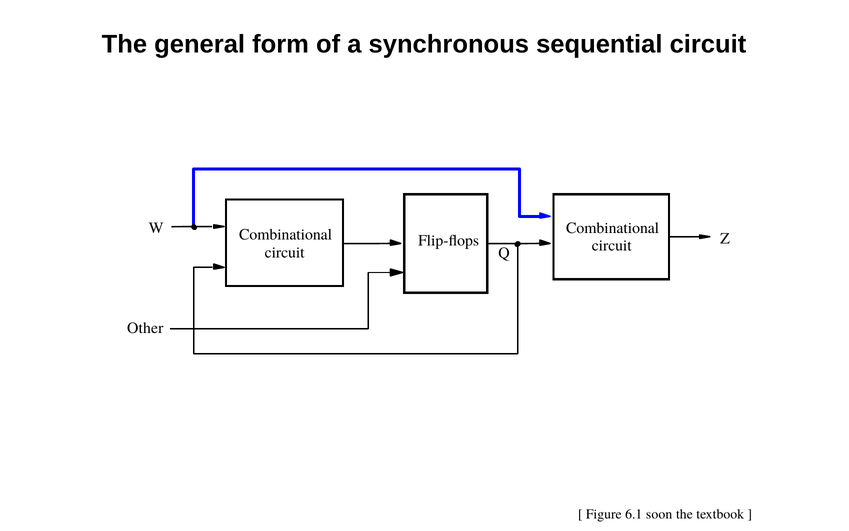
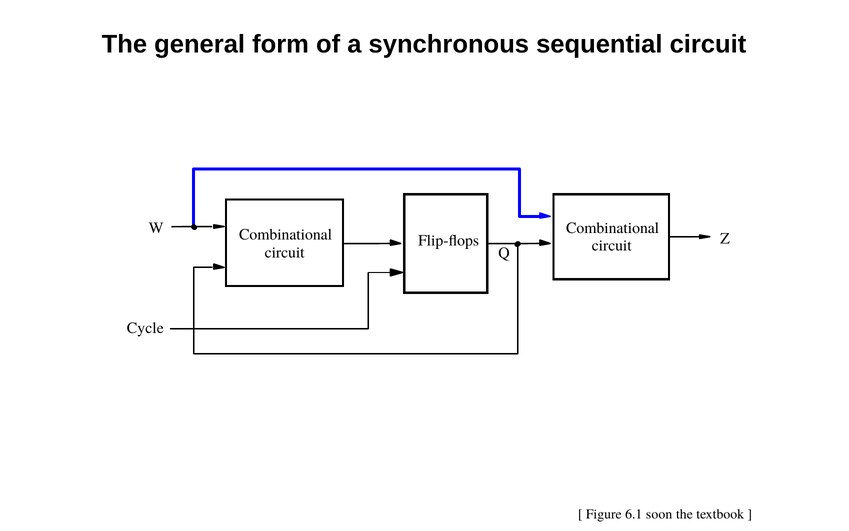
Other: Other -> Cycle
